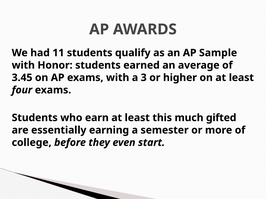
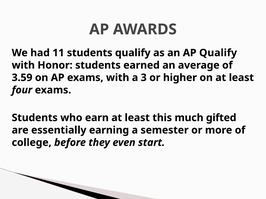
AP Sample: Sample -> Qualify
3.45: 3.45 -> 3.59
